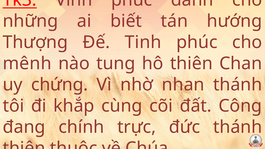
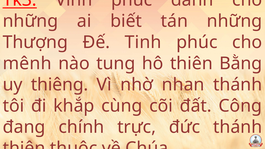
tán hướng: hướng -> những
Chan: Chan -> Bằng
chứng: chứng -> thiêng
